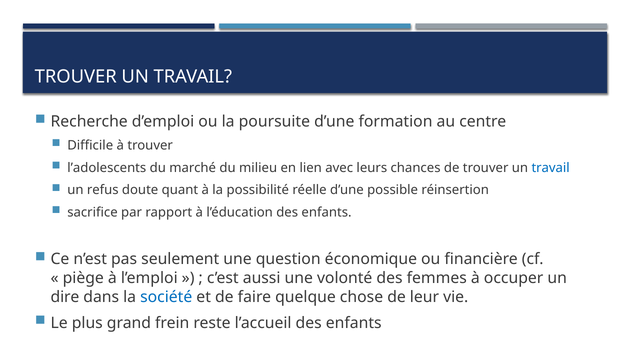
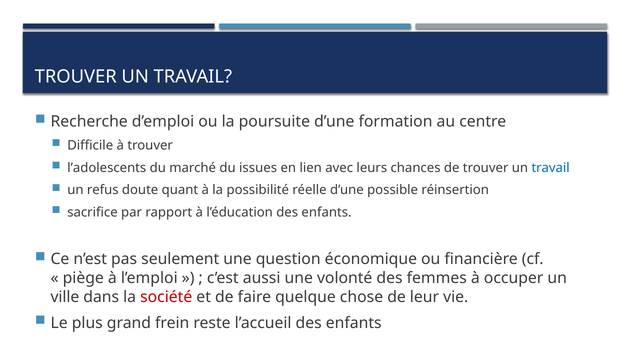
milieu: milieu -> issues
dire: dire -> ville
société colour: blue -> red
